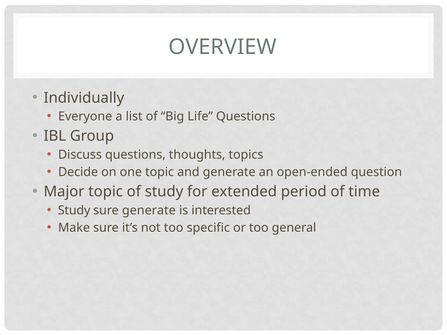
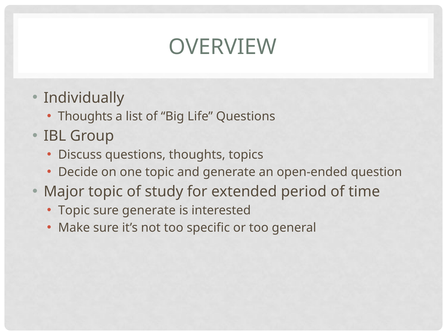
Everyone at (85, 117): Everyone -> Thoughts
Study at (74, 210): Study -> Topic
